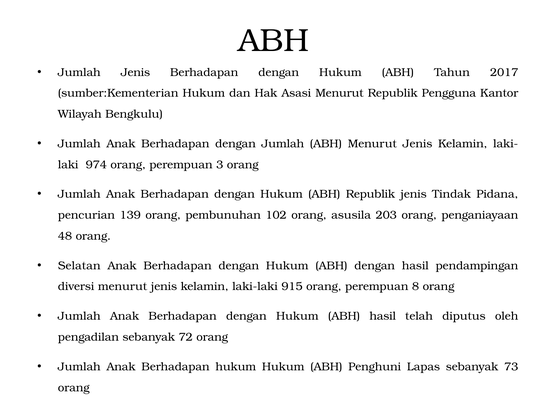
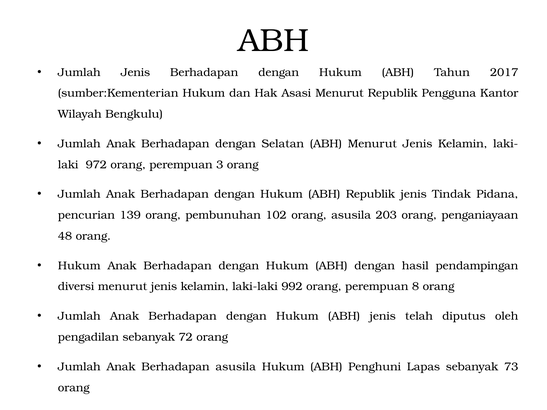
dengan Jumlah: Jumlah -> Selatan
974: 974 -> 972
Selatan at (79, 266): Selatan -> Hukum
915: 915 -> 992
ABH hasil: hasil -> jenis
Berhadapan hukum: hukum -> asusila
